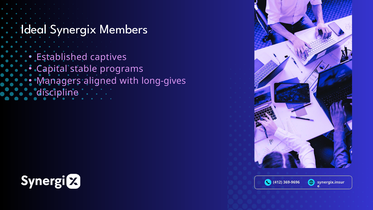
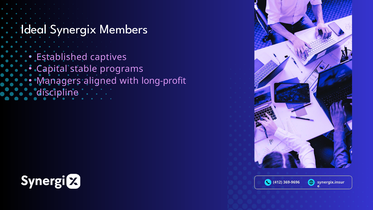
long-gives: long-gives -> long-profit
